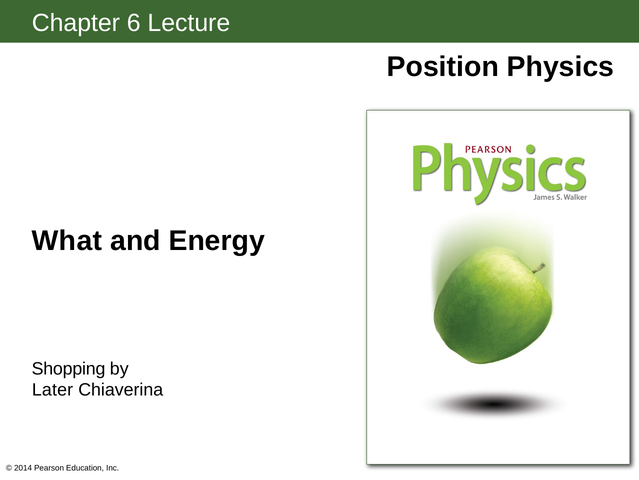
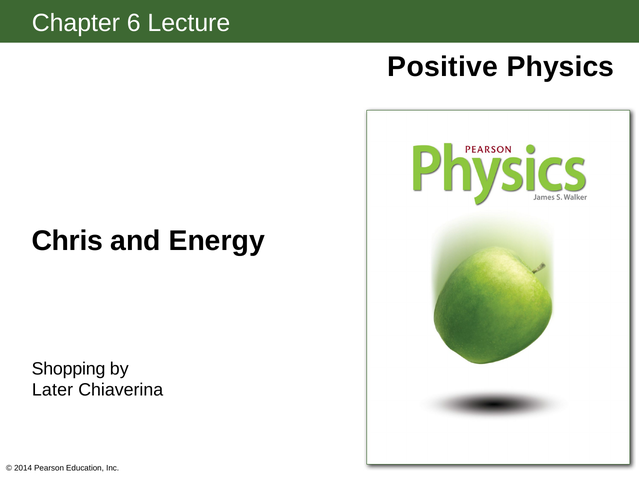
Position: Position -> Positive
What: What -> Chris
